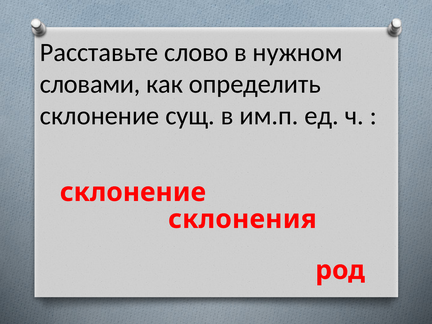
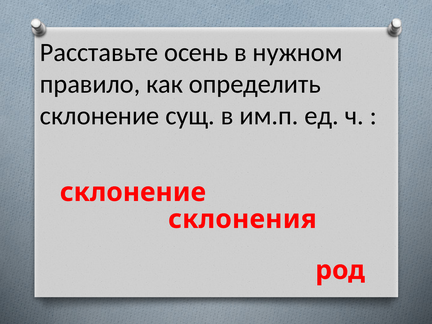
слово: слово -> осень
словами: словами -> правило
